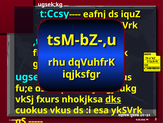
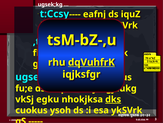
dqVuhfrK underline: none -> present
vkSj fxurs: fxurs -> egku
vkus: vkus -> ysoh
